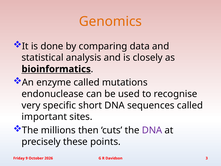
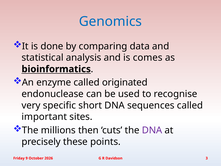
Genomics colour: orange -> blue
closely: closely -> comes
mutations: mutations -> originated
